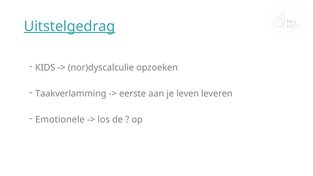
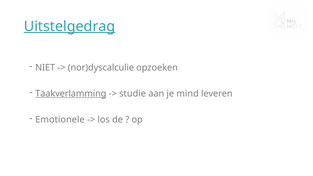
KIDS: KIDS -> NIET
Taakverlamming underline: none -> present
eerste: eerste -> studie
leven: leven -> mind
